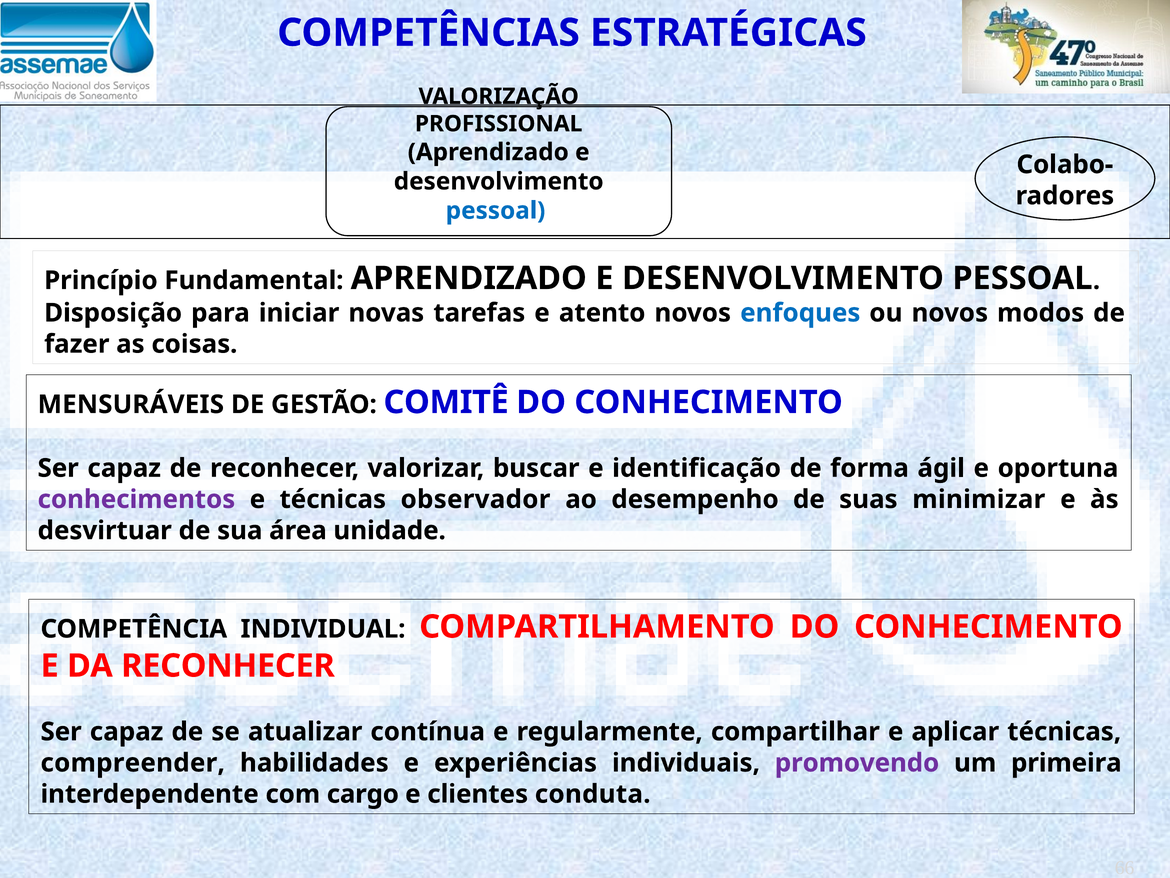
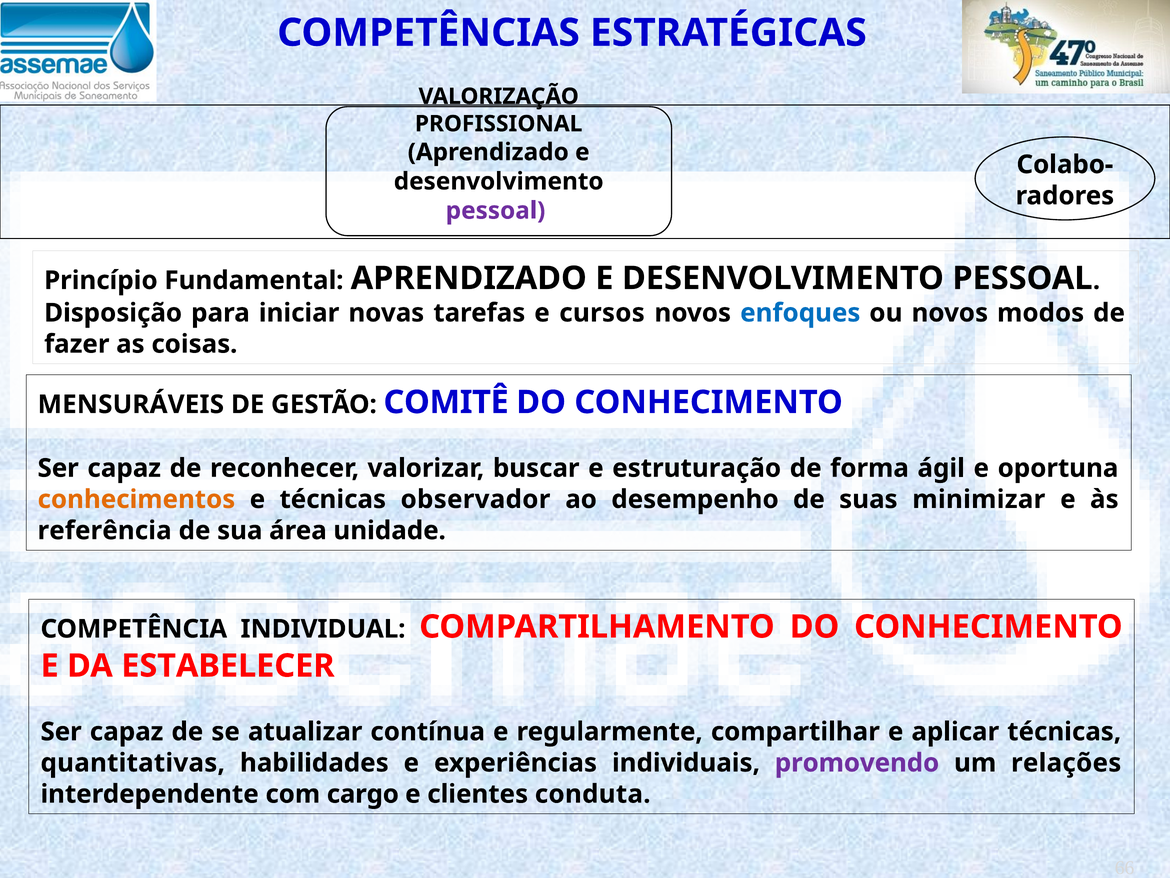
pessoal at (496, 211) colour: blue -> purple
atento: atento -> cursos
identificação: identificação -> estruturação
conhecimentos colour: purple -> orange
desvirtuar: desvirtuar -> referência
DA RECONHECER: RECONHECER -> ESTABELECER
compreender: compreender -> quantitativas
primeira: primeira -> relações
